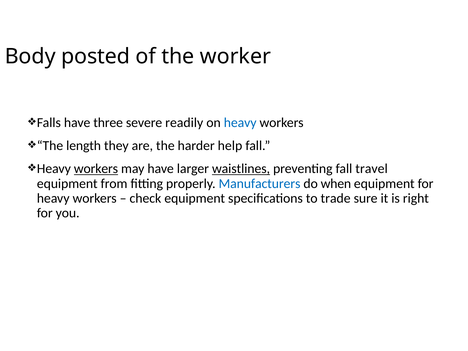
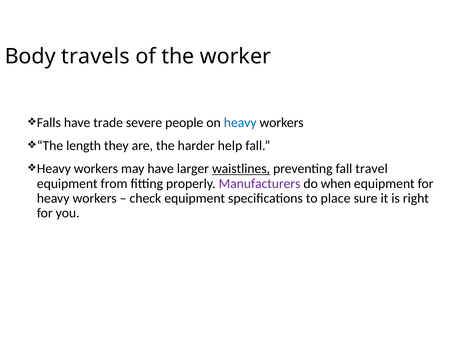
posted: posted -> travels
three: three -> trade
readily: readily -> people
workers at (96, 169) underline: present -> none
Manufacturers colour: blue -> purple
trade: trade -> place
